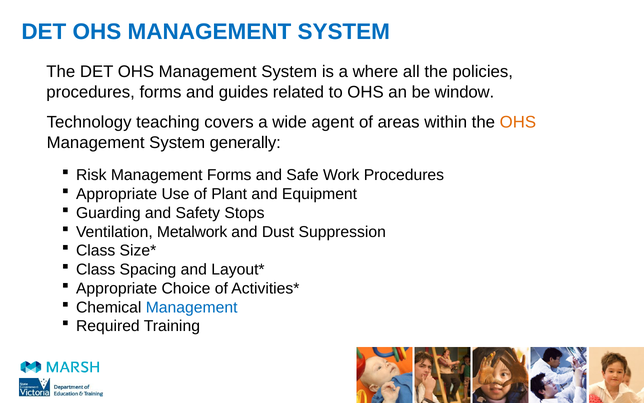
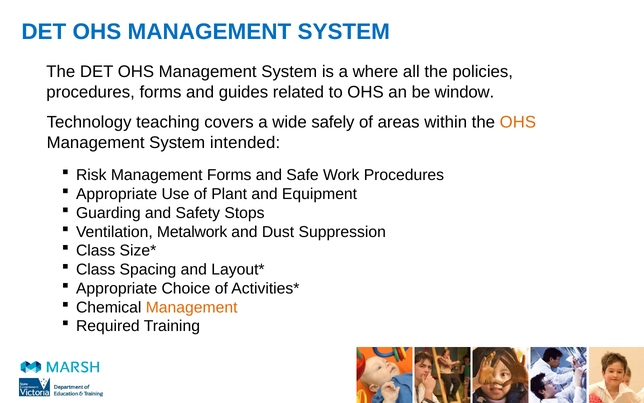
agent: agent -> safely
generally: generally -> intended
Management at (192, 307) colour: blue -> orange
